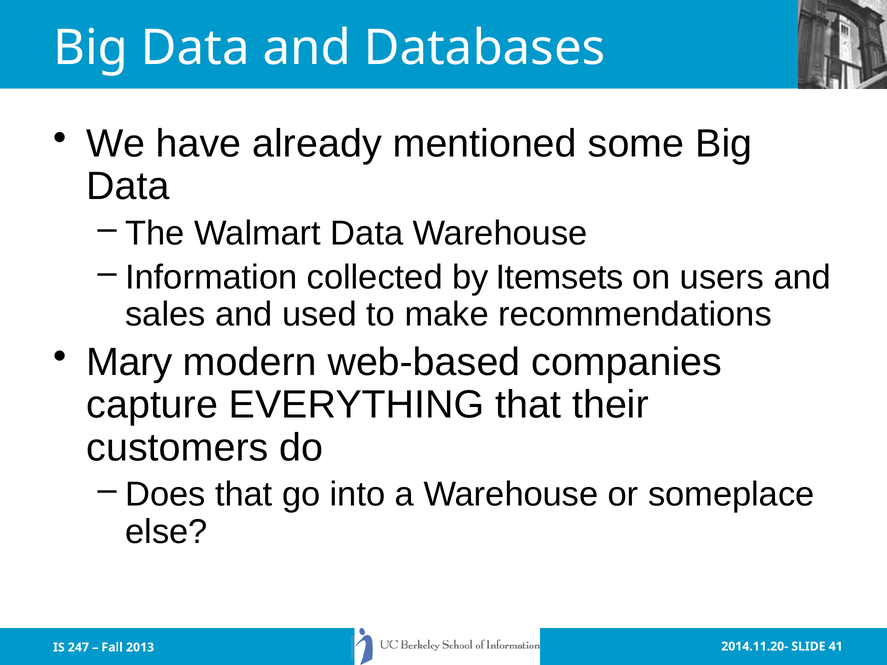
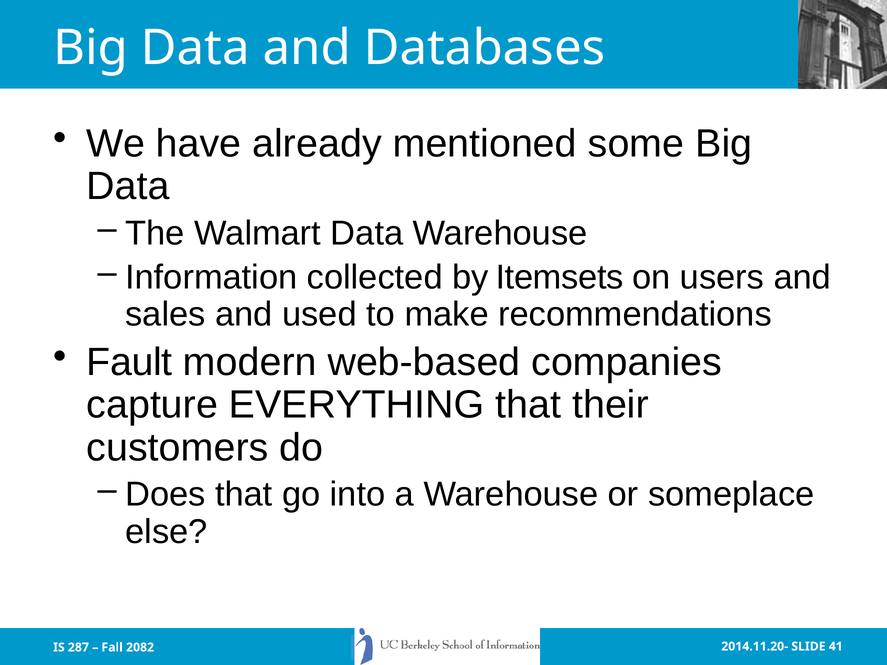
Mary: Mary -> Fault
247: 247 -> 287
2013: 2013 -> 2082
